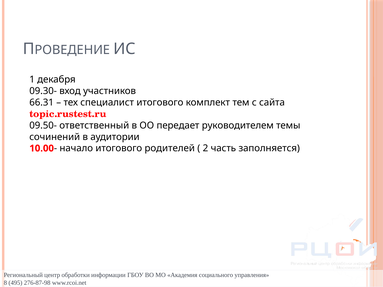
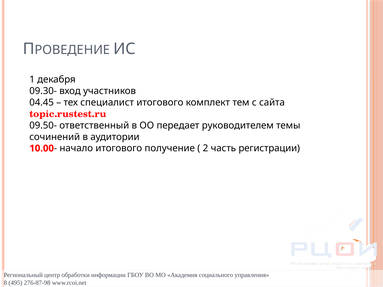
66.31: 66.31 -> 04.45
родителей: родителей -> получение
заполняется: заполняется -> регистрации
